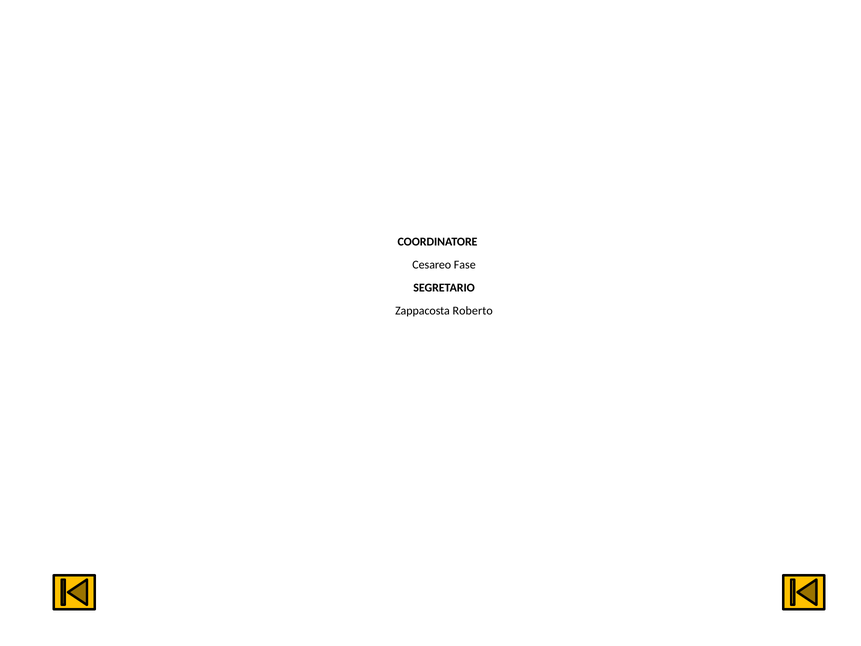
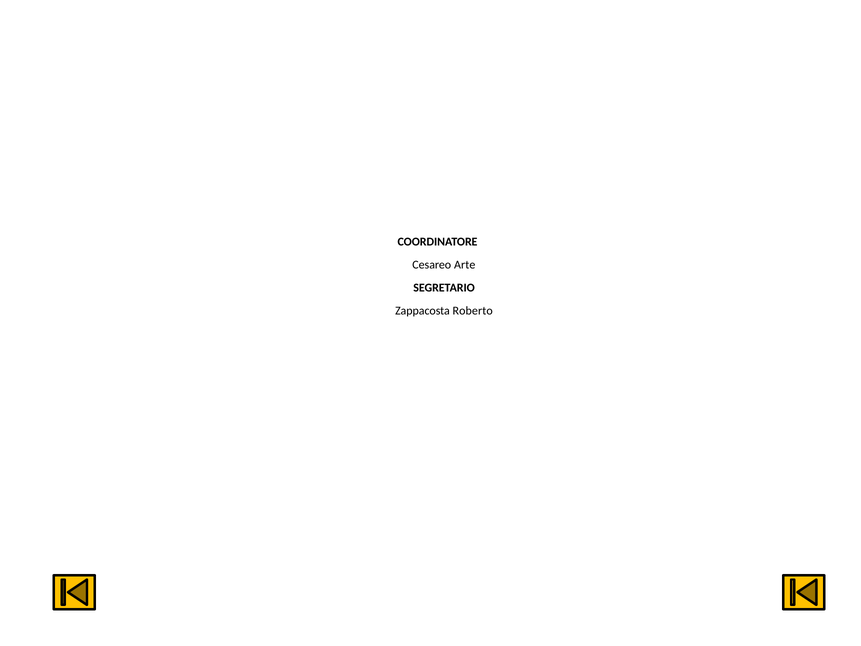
Fase: Fase -> Arte
